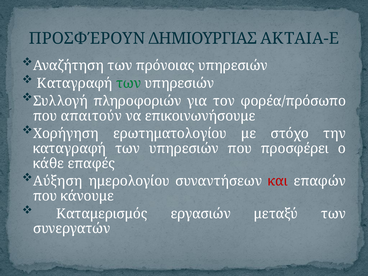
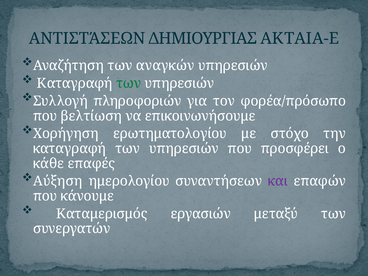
ΠΡΟΣΦΈΡΟΥΝ: ΠΡΟΣΦΈΡΟΥΝ -> ΑΝΤΙΣΤΆΣΕΩΝ
πρόνοιας: πρόνοιας -> αναγκών
απαιτούν: απαιτούν -> βελτίωση
και colour: red -> purple
